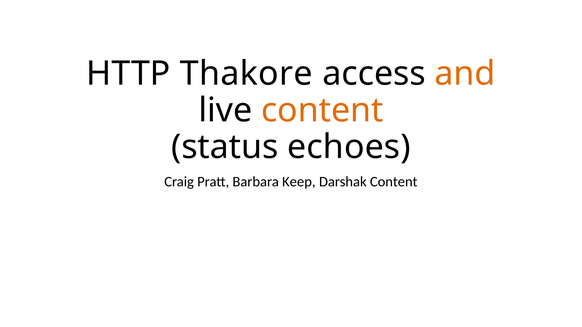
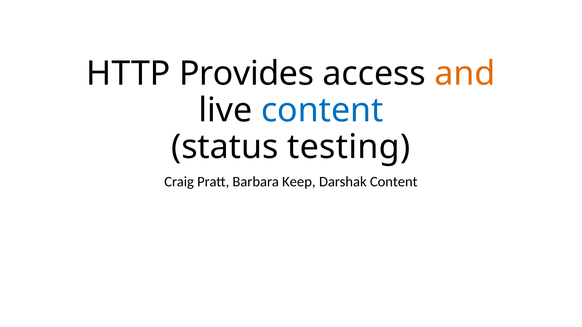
Thakore: Thakore -> Provides
content at (322, 111) colour: orange -> blue
echoes: echoes -> testing
